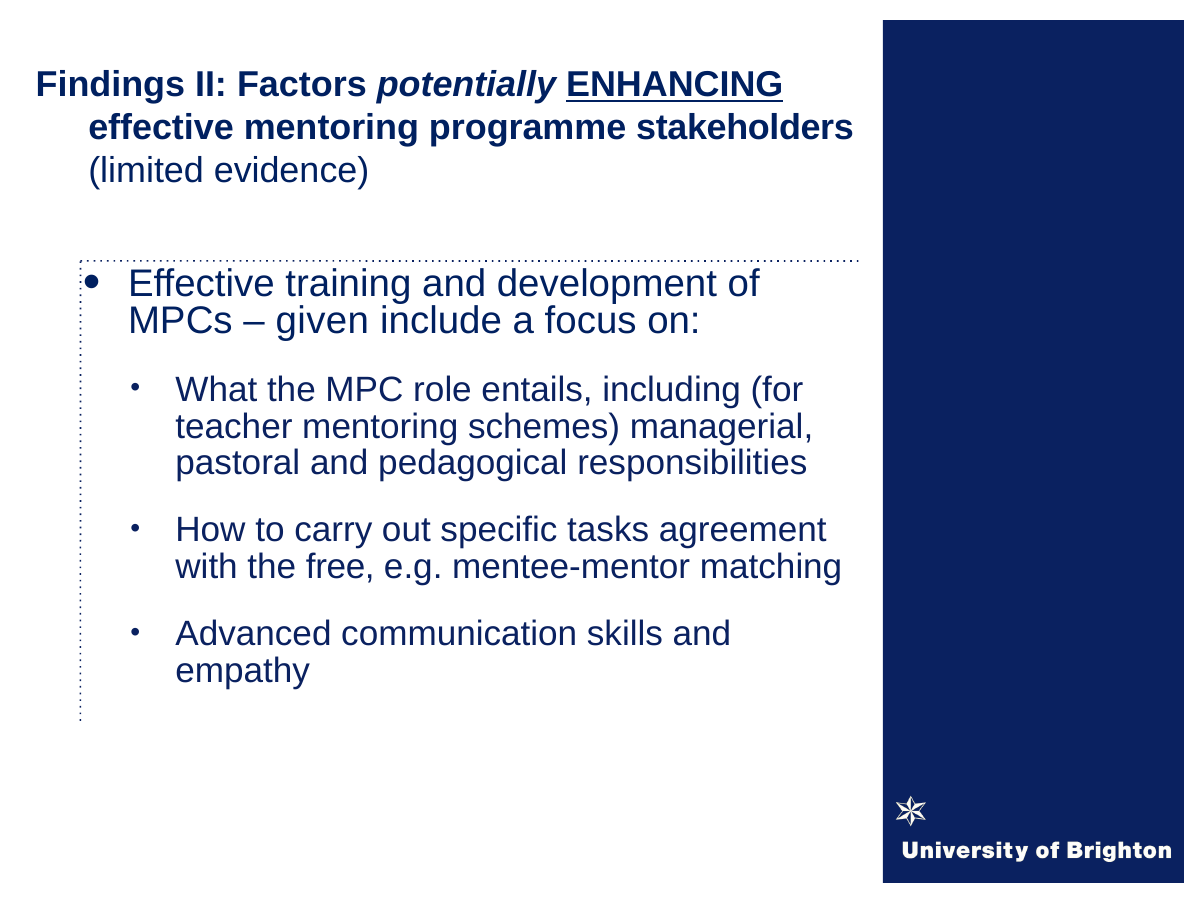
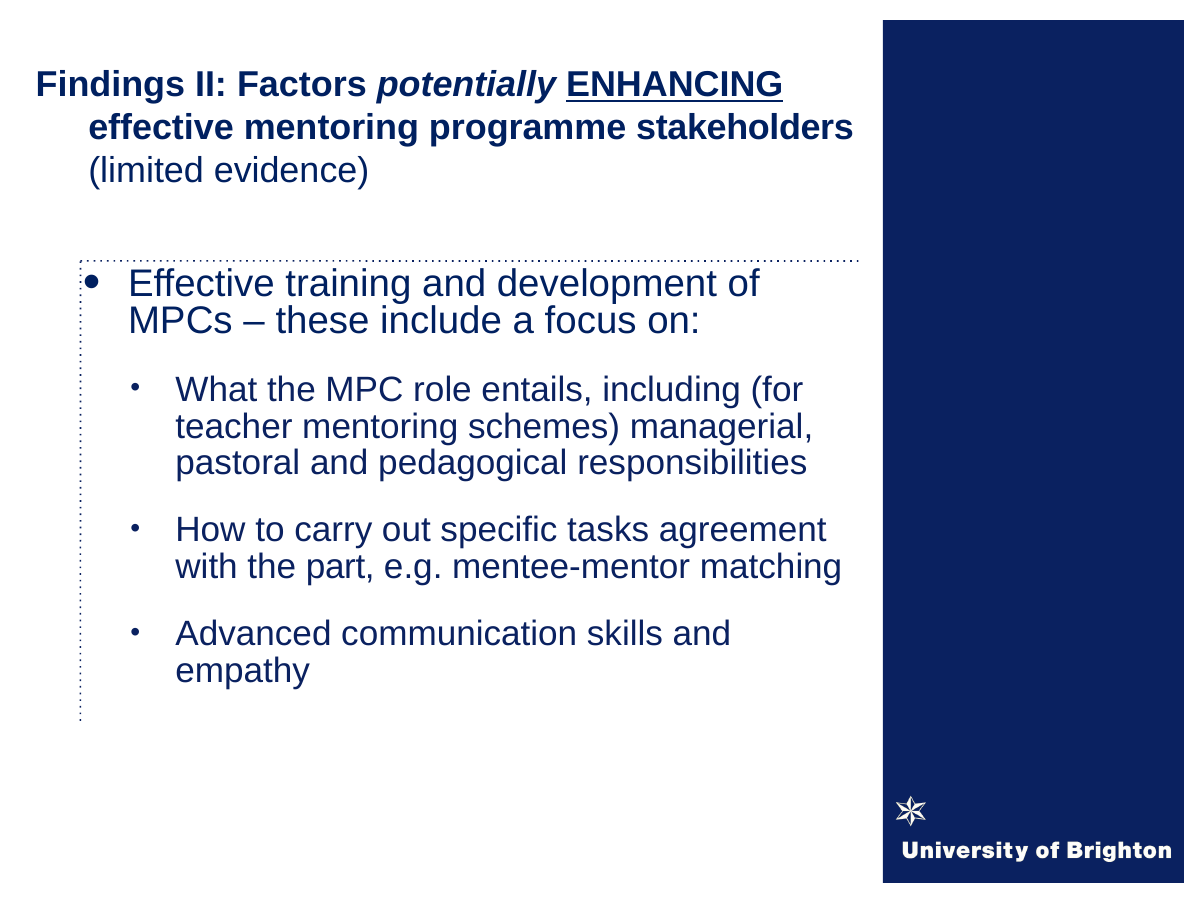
given: given -> these
free: free -> part
